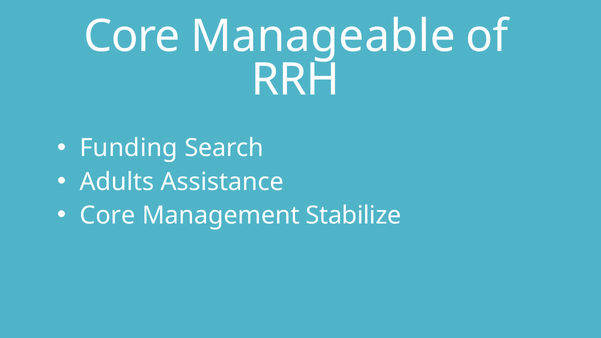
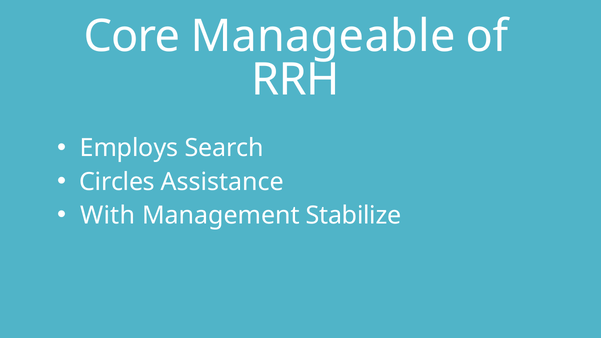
Funding: Funding -> Employs
Adults: Adults -> Circles
Core at (108, 216): Core -> With
